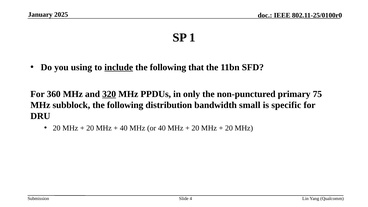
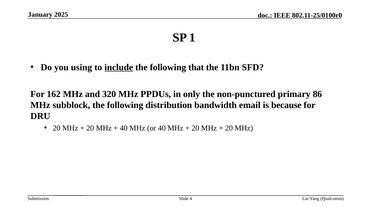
360: 360 -> 162
320 underline: present -> none
75: 75 -> 86
small: small -> email
specific: specific -> because
